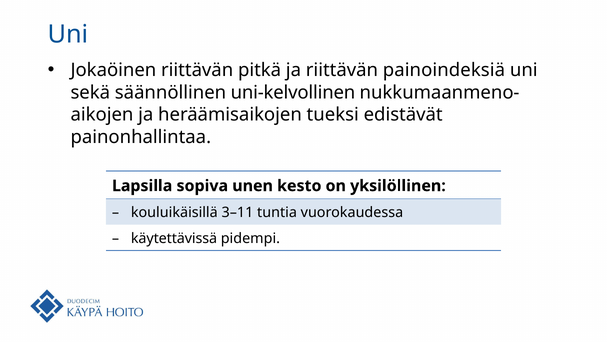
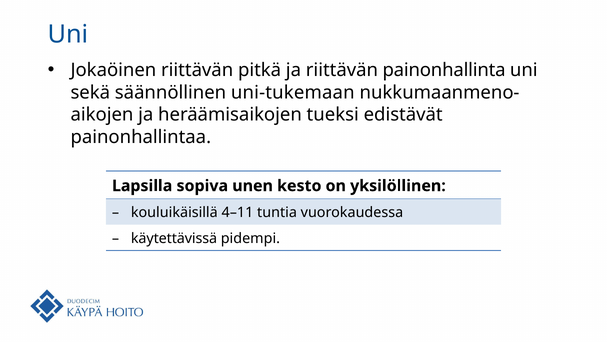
painoindeksiä: painoindeksiä -> painonhallinta
uni-kelvollinen: uni-kelvollinen -> uni-tukemaan
3–11: 3–11 -> 4–11
